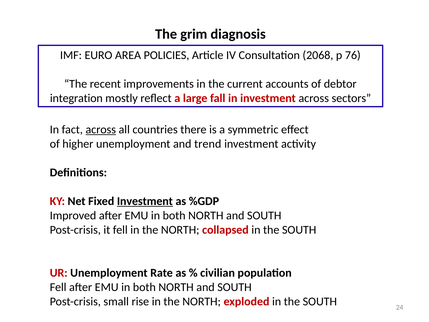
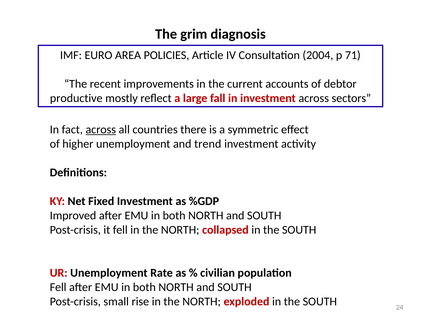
2068: 2068 -> 2004
76: 76 -> 71
integration: integration -> productive
Investment at (145, 201) underline: present -> none
